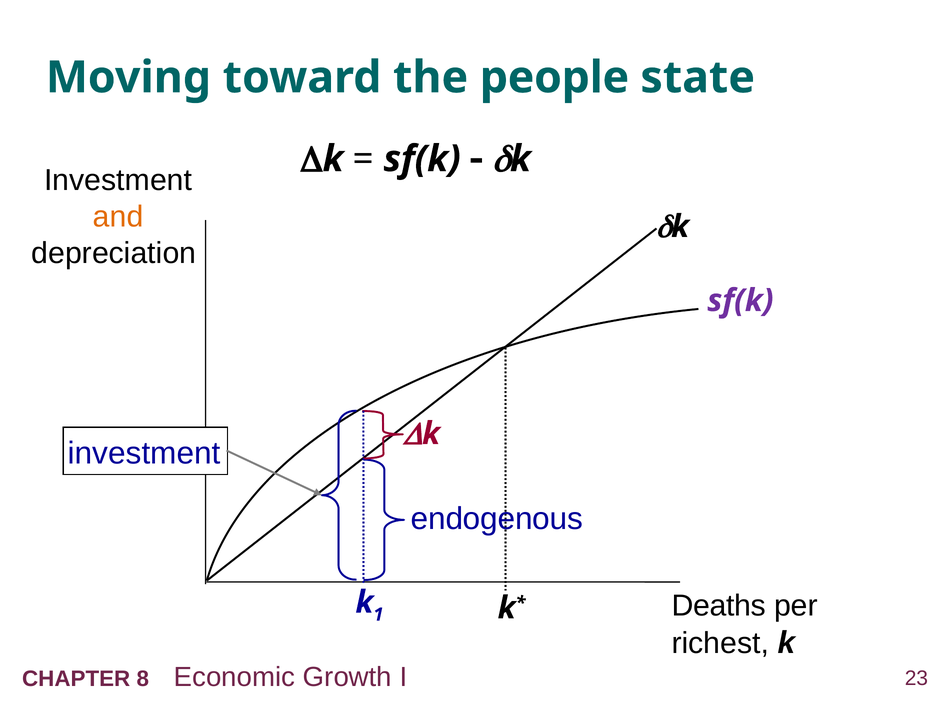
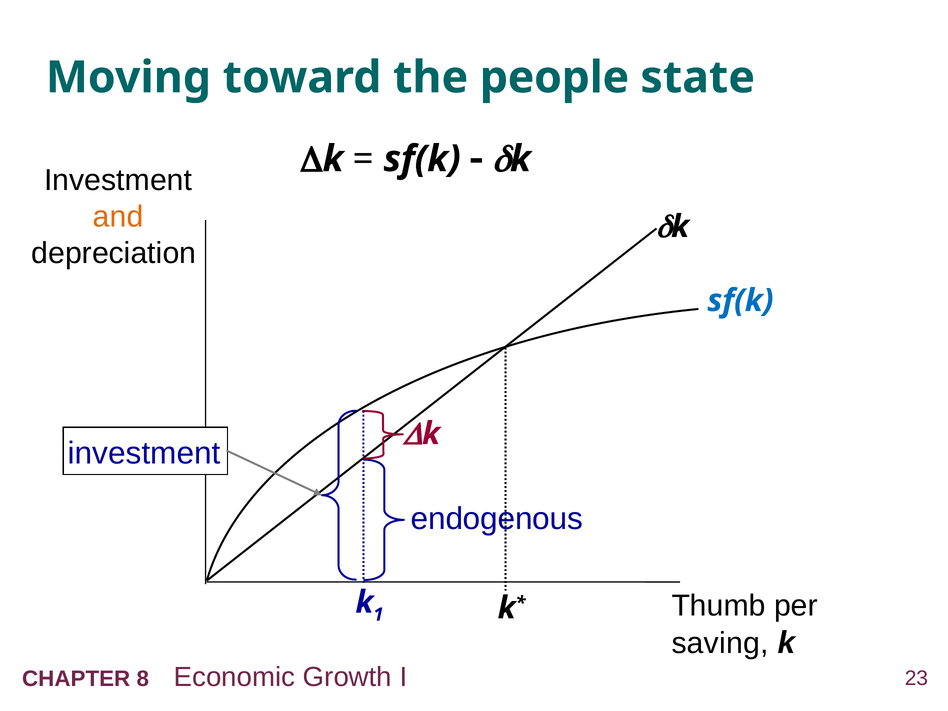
sf(k at (740, 301) colour: purple -> blue
Deaths: Deaths -> Thumb
richest: richest -> saving
